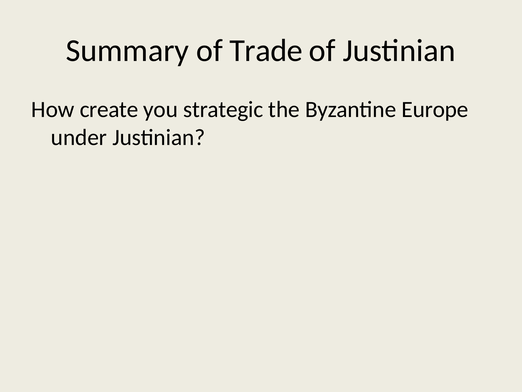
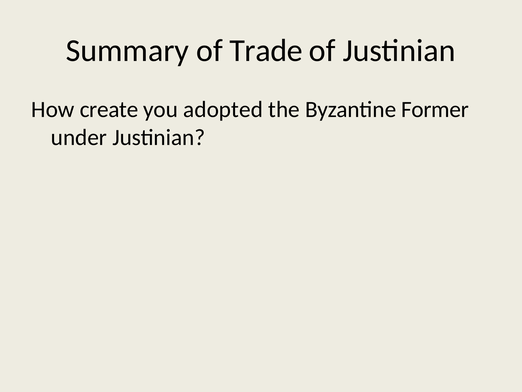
strategic: strategic -> adopted
Europe: Europe -> Former
